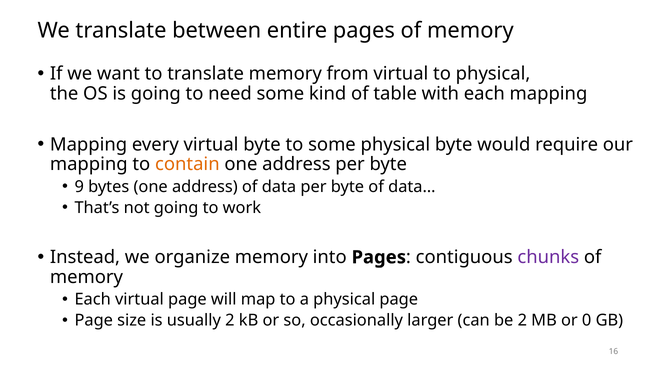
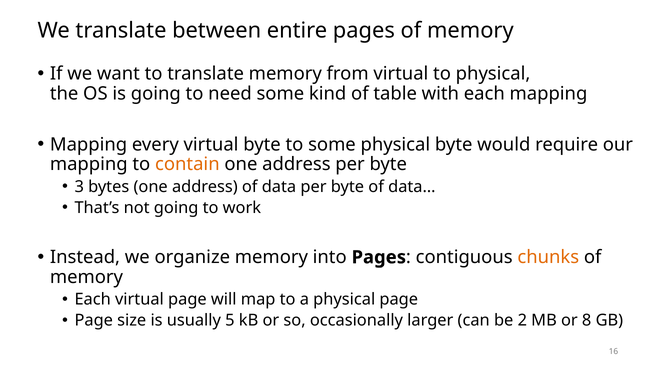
9: 9 -> 3
chunks colour: purple -> orange
usually 2: 2 -> 5
0: 0 -> 8
